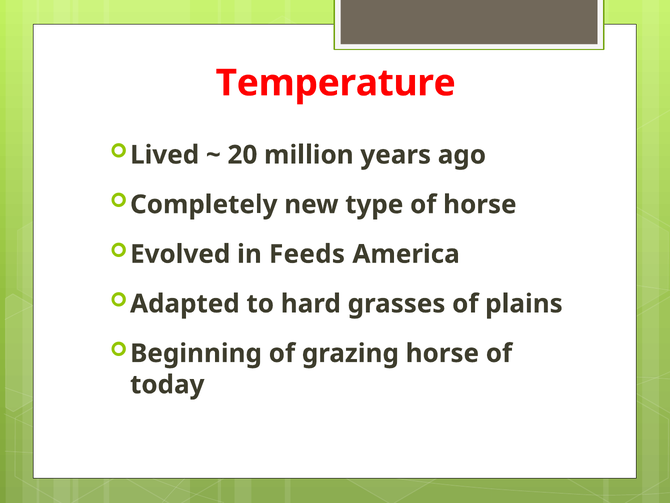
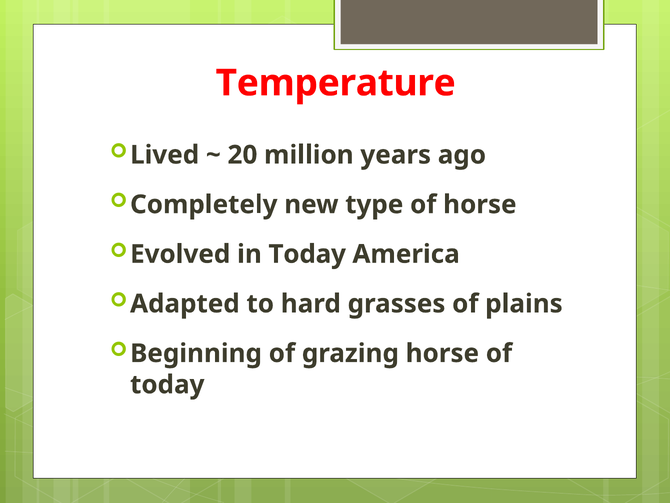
in Feeds: Feeds -> Today
